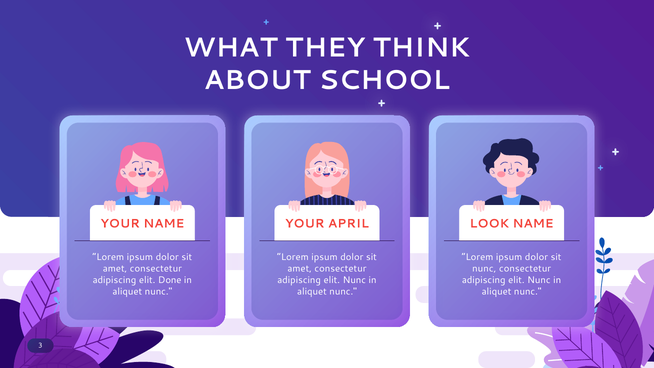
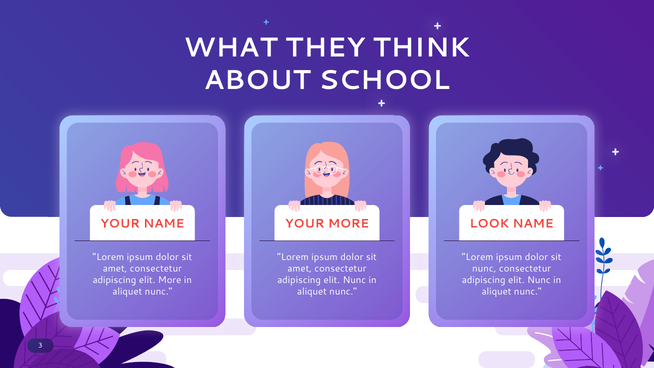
YOUR APRIL: APRIL -> MORE
elit Done: Done -> More
